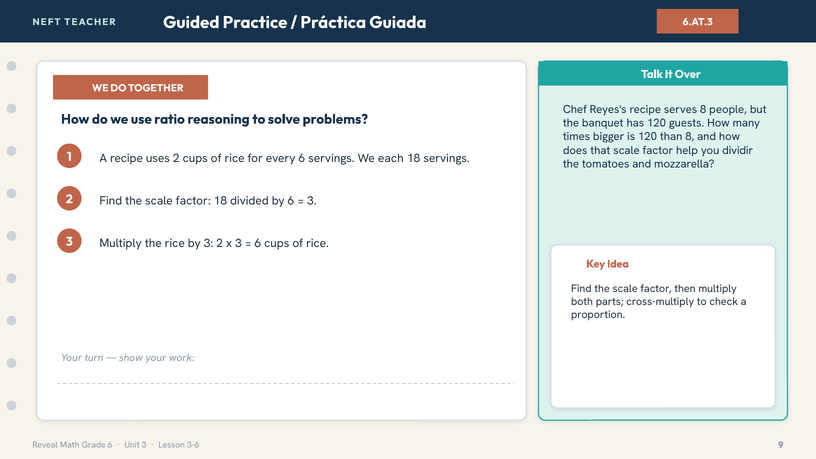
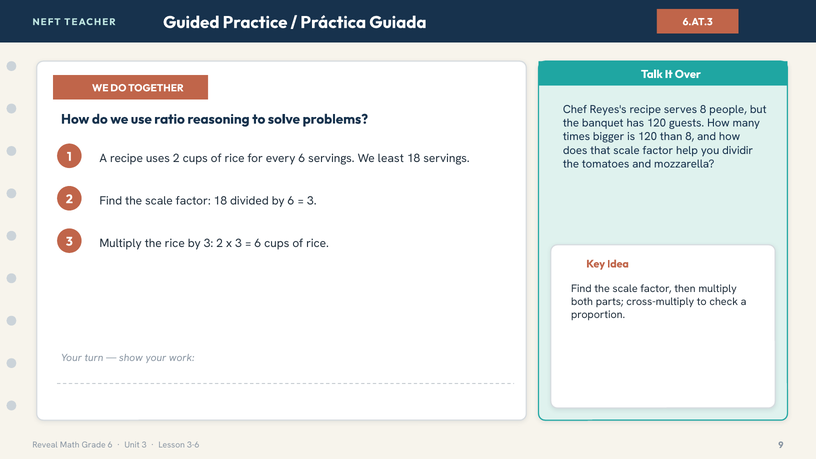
each: each -> least
